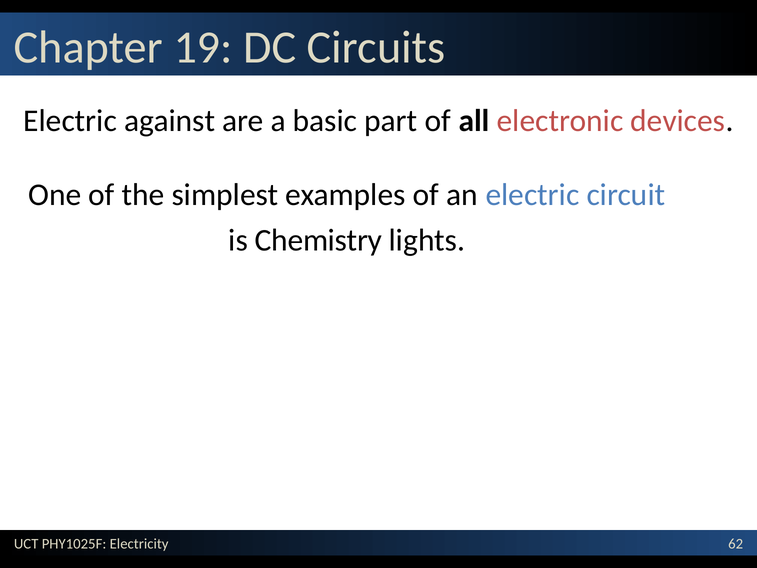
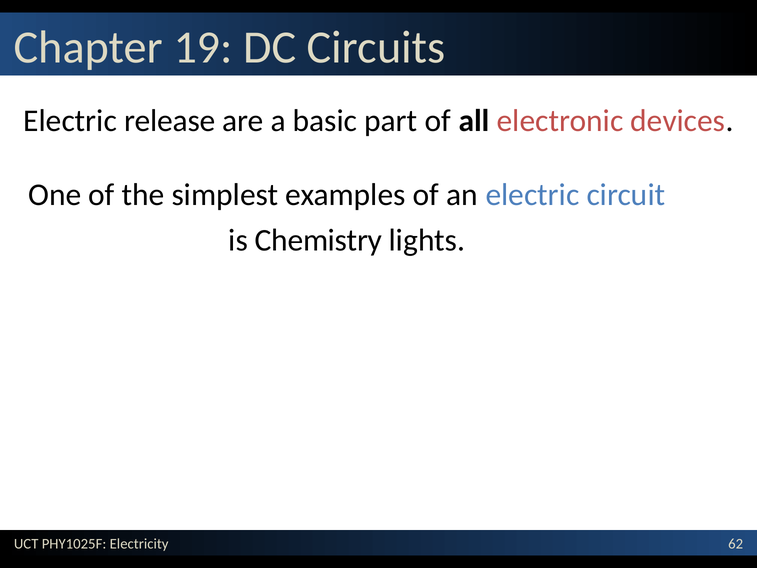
against: against -> release
